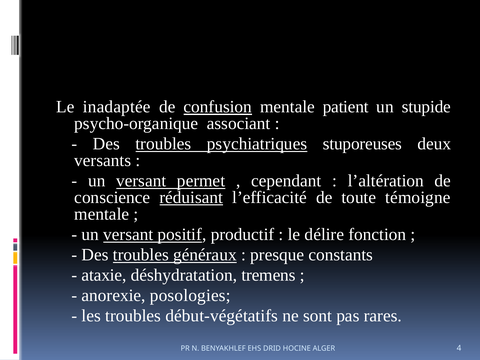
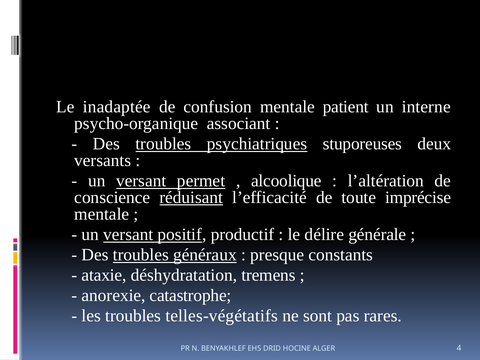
confusion underline: present -> none
stupide: stupide -> interne
cependant: cependant -> alcoolique
témoigne: témoigne -> imprécise
fonction: fonction -> générale
posologies: posologies -> catastrophe
début-végétatifs: début-végétatifs -> telles-végétatifs
